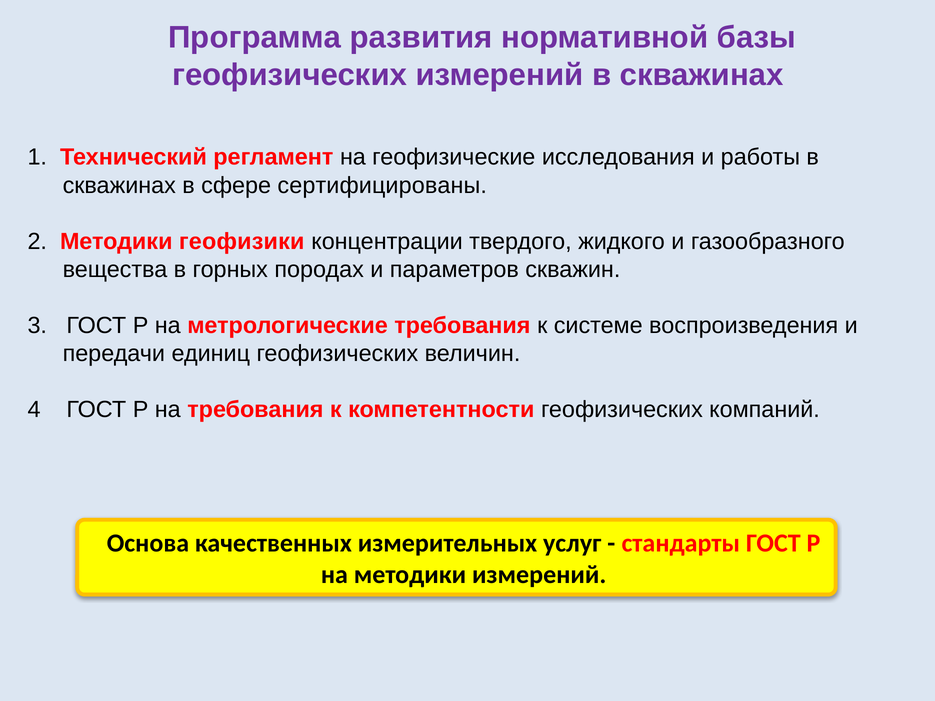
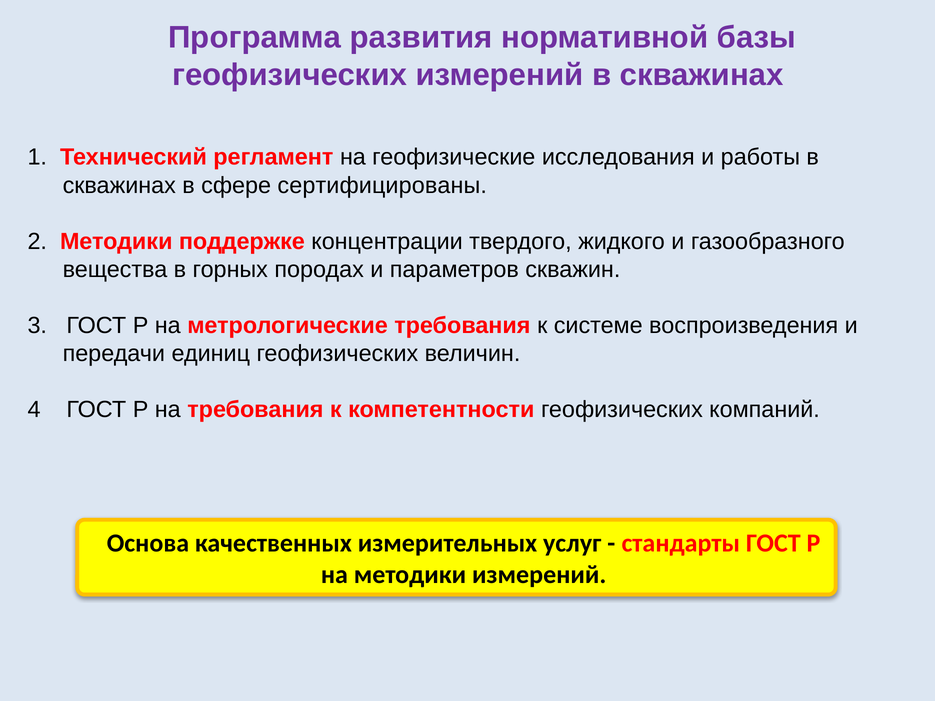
геофизики: геофизики -> поддержке
